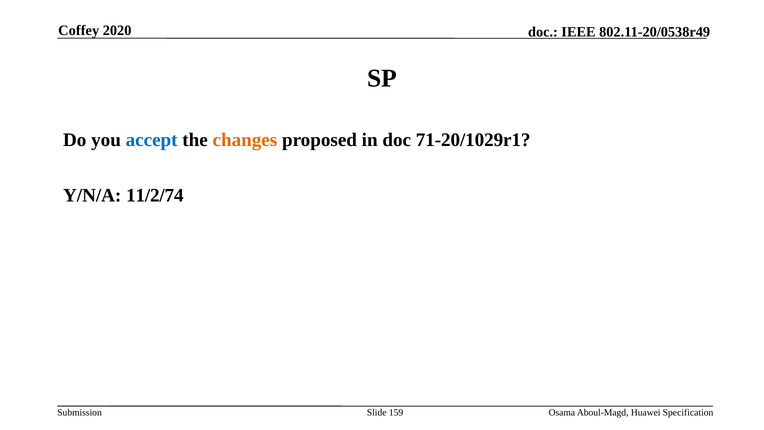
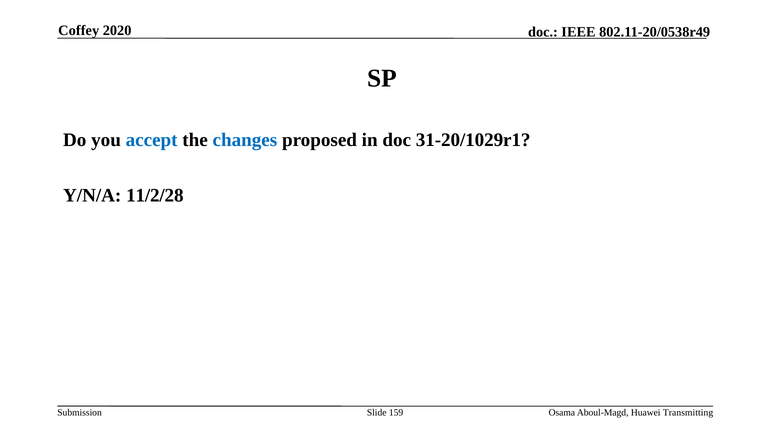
changes colour: orange -> blue
71-20/1029r1: 71-20/1029r1 -> 31-20/1029r1
11/2/74: 11/2/74 -> 11/2/28
Specification: Specification -> Transmitting
